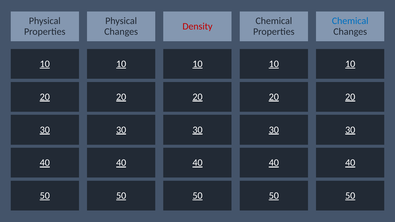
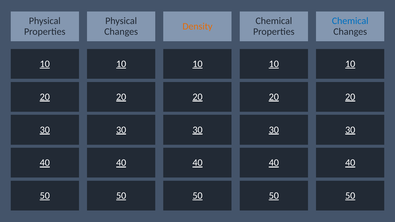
Density colour: red -> orange
